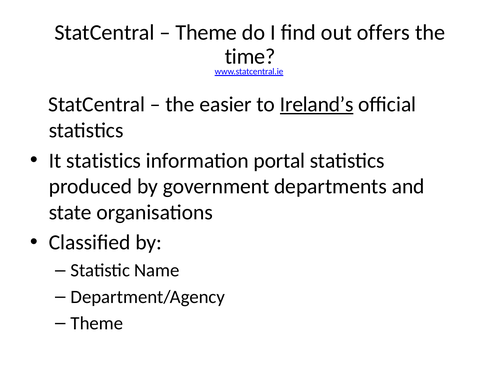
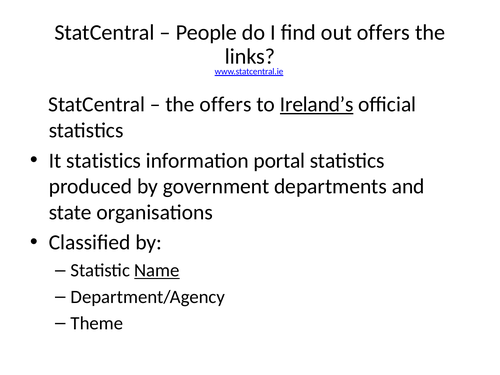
Theme at (206, 32): Theme -> People
time: time -> links
the easier: easier -> offers
Name underline: none -> present
